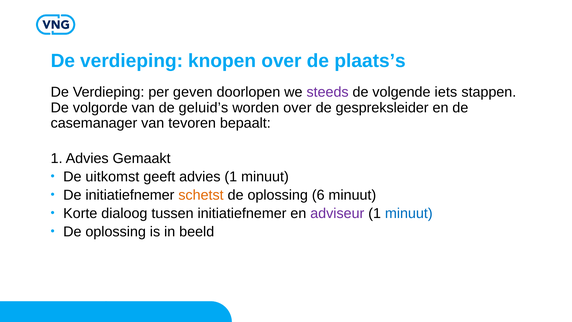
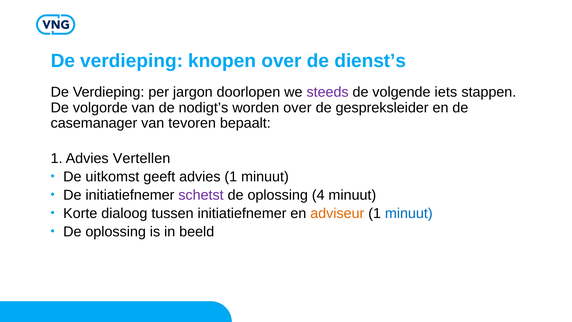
plaats’s: plaats’s -> dienst’s
geven: geven -> jargon
geluid’s: geluid’s -> nodigt’s
Gemaakt: Gemaakt -> Vertellen
schetst colour: orange -> purple
6: 6 -> 4
adviseur colour: purple -> orange
